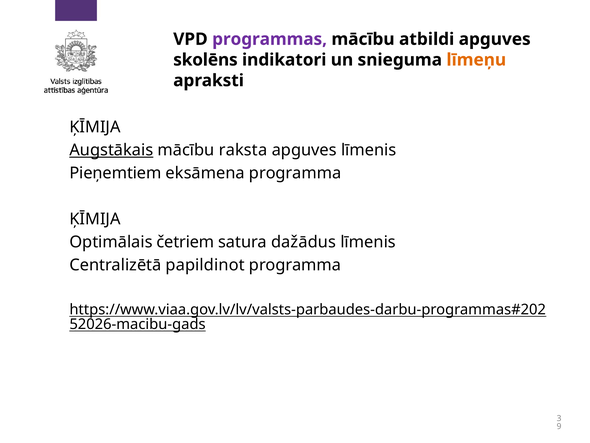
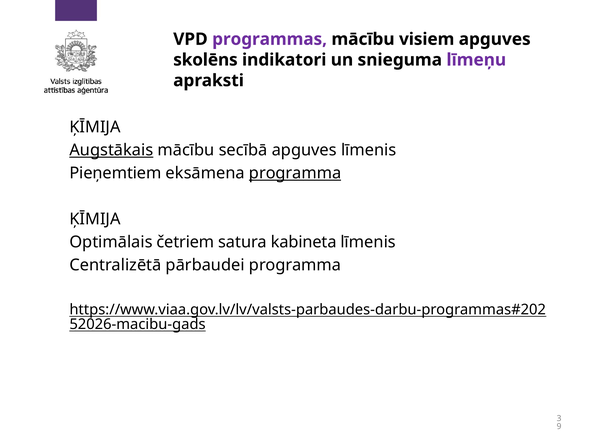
atbildi: atbildi -> visiem
līmeņu colour: orange -> purple
raksta: raksta -> secībā
programma at (295, 173) underline: none -> present
dažādus: dažādus -> kabineta
papildinot: papildinot -> pārbaudei
